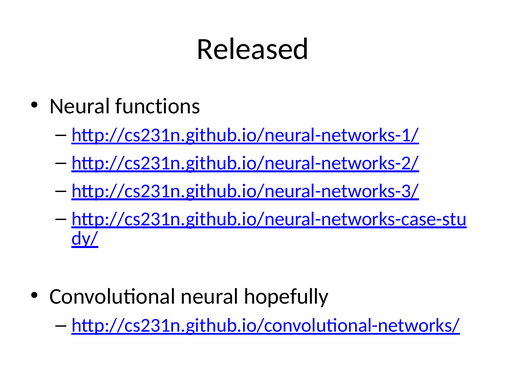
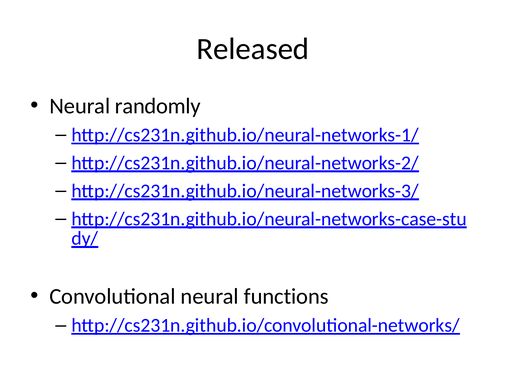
functions: functions -> randomly
hopefully: hopefully -> functions
